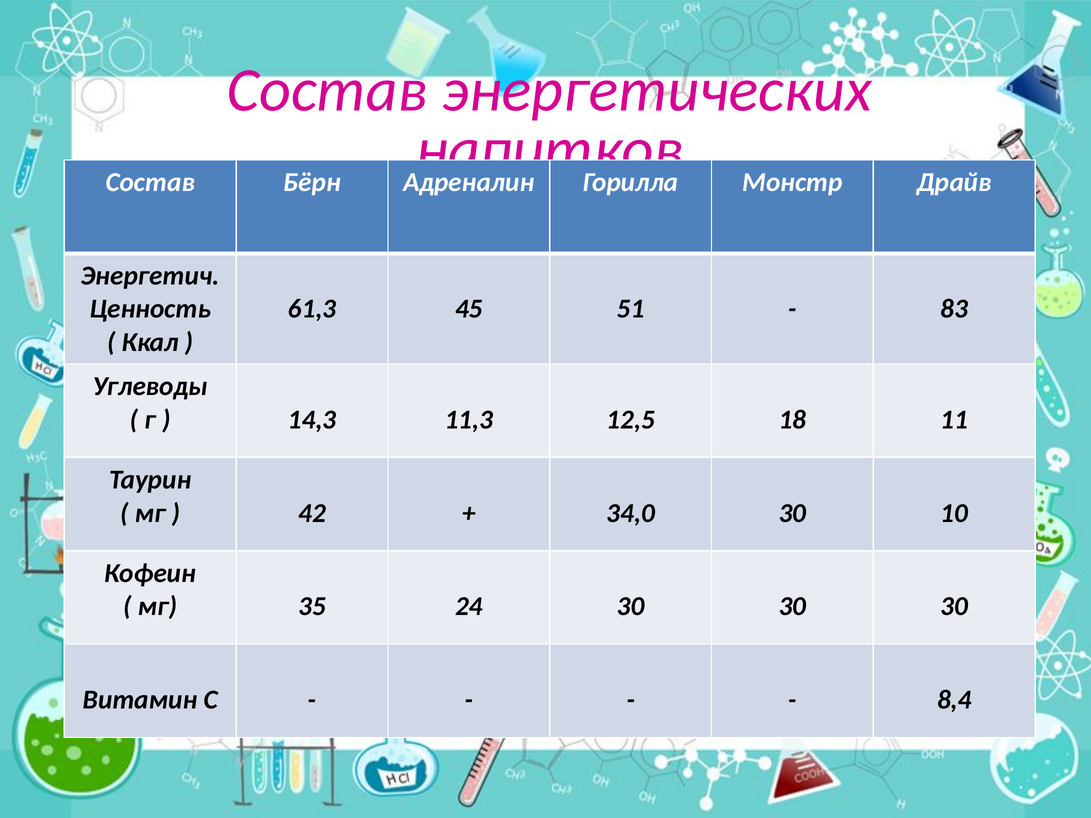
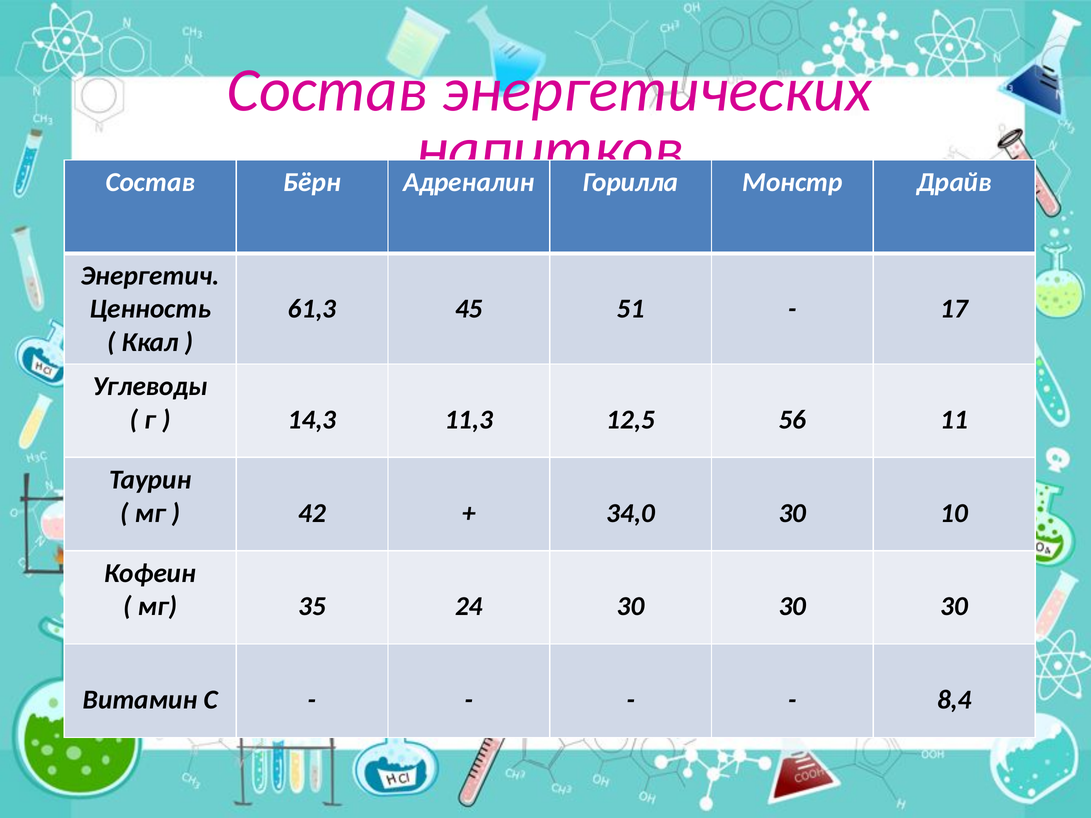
83: 83 -> 17
18: 18 -> 56
